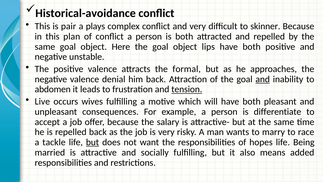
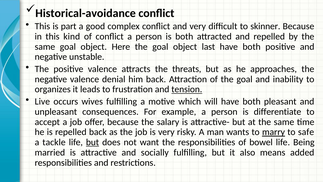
pair: pair -> part
plays: plays -> good
plan: plan -> kind
lips: lips -> last
formal: formal -> threats
and at (263, 79) underline: present -> none
abdomen: abdomen -> organizes
marry underline: none -> present
race: race -> safe
hopes: hopes -> bowel
